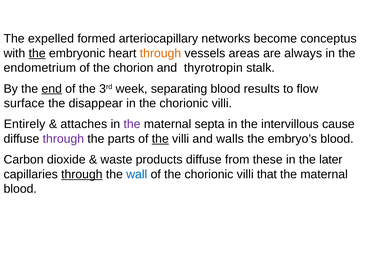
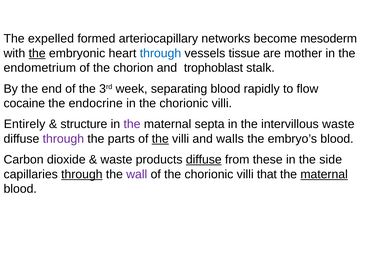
conceptus: conceptus -> mesoderm
through at (160, 53) colour: orange -> blue
areas: areas -> tissue
always: always -> mother
thyrotropin: thyrotropin -> trophoblast
end underline: present -> none
results: results -> rapidly
surface: surface -> cocaine
disappear: disappear -> endocrine
attaches: attaches -> structure
intervillous cause: cause -> waste
diffuse at (204, 159) underline: none -> present
later: later -> side
wall colour: blue -> purple
maternal at (324, 174) underline: none -> present
